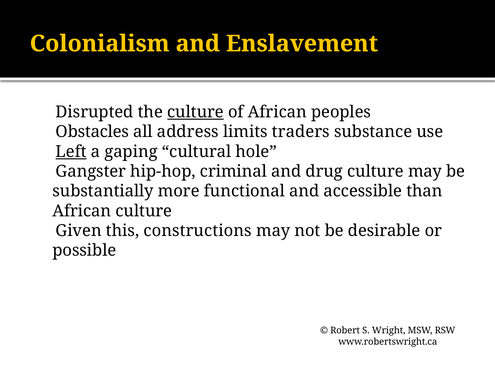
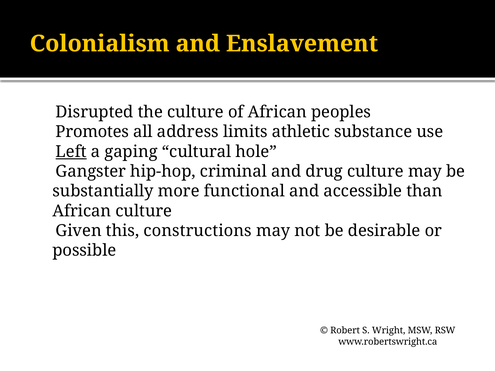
culture at (195, 112) underline: present -> none
Obstacles: Obstacles -> Promotes
traders: traders -> athletic
